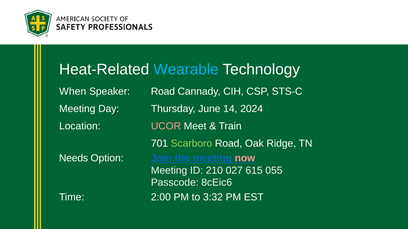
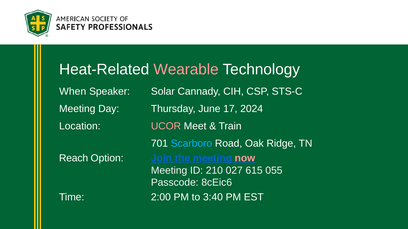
Wearable colour: light blue -> pink
Speaker Road: Road -> Solar
14: 14 -> 17
Scarboro colour: light green -> light blue
Needs: Needs -> Reach
3:32: 3:32 -> 3:40
